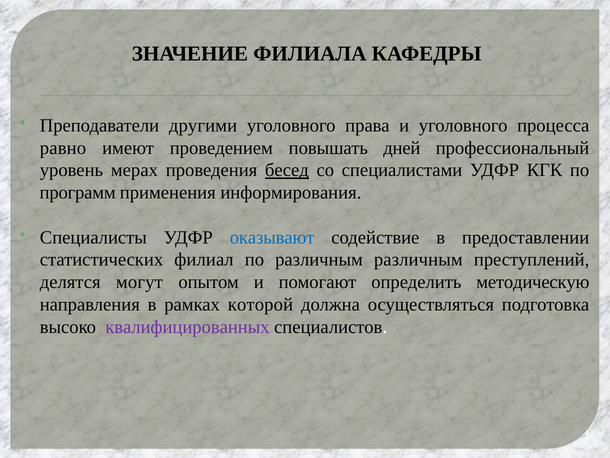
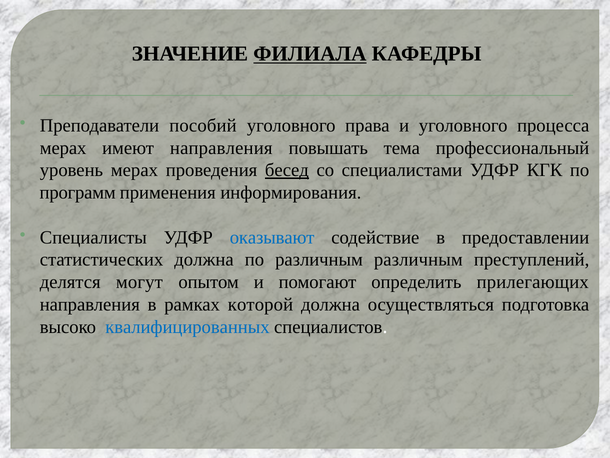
ФИЛИАЛА underline: none -> present
другими: другими -> пособий
равно at (63, 148): равно -> мерах
имеют проведением: проведением -> направления
дней: дней -> тема
статистических филиал: филиал -> должна
методическую: методическую -> прилегающих
квалифицированных colour: purple -> blue
